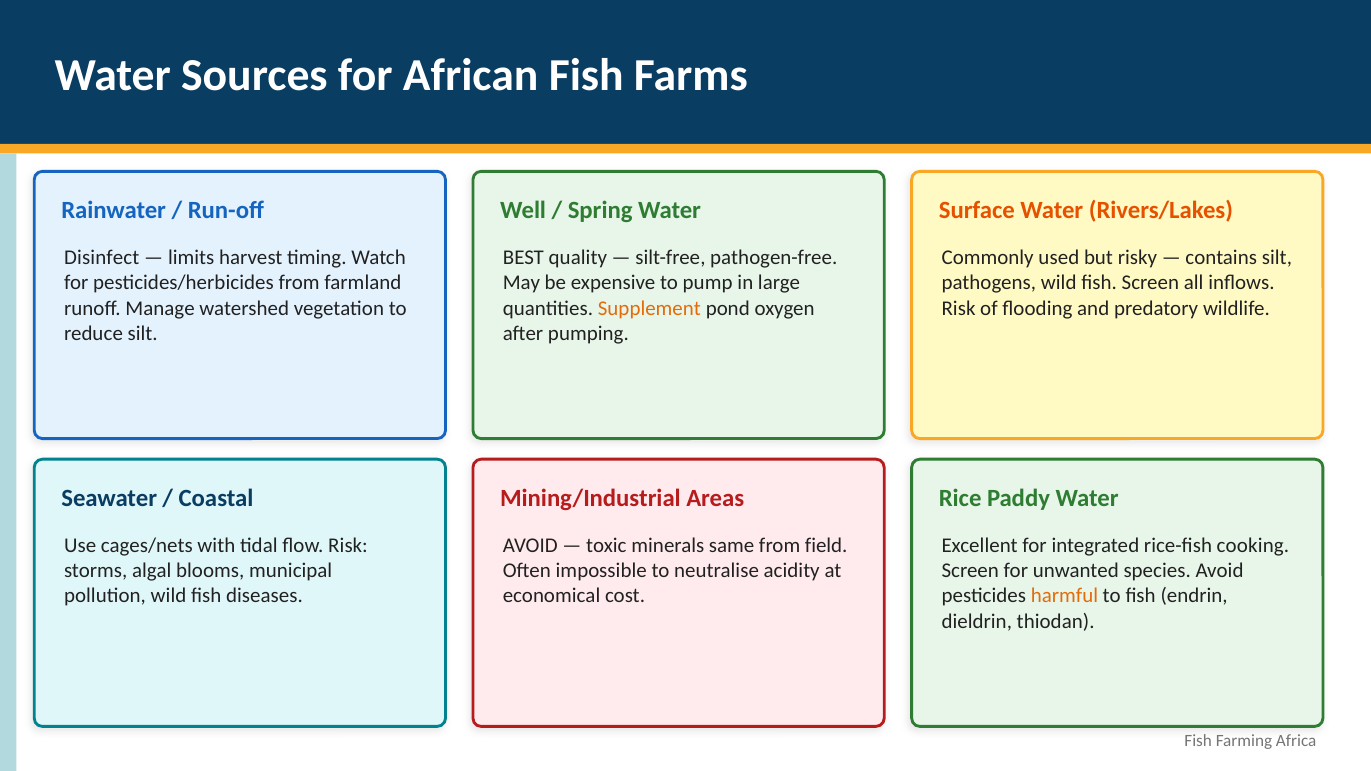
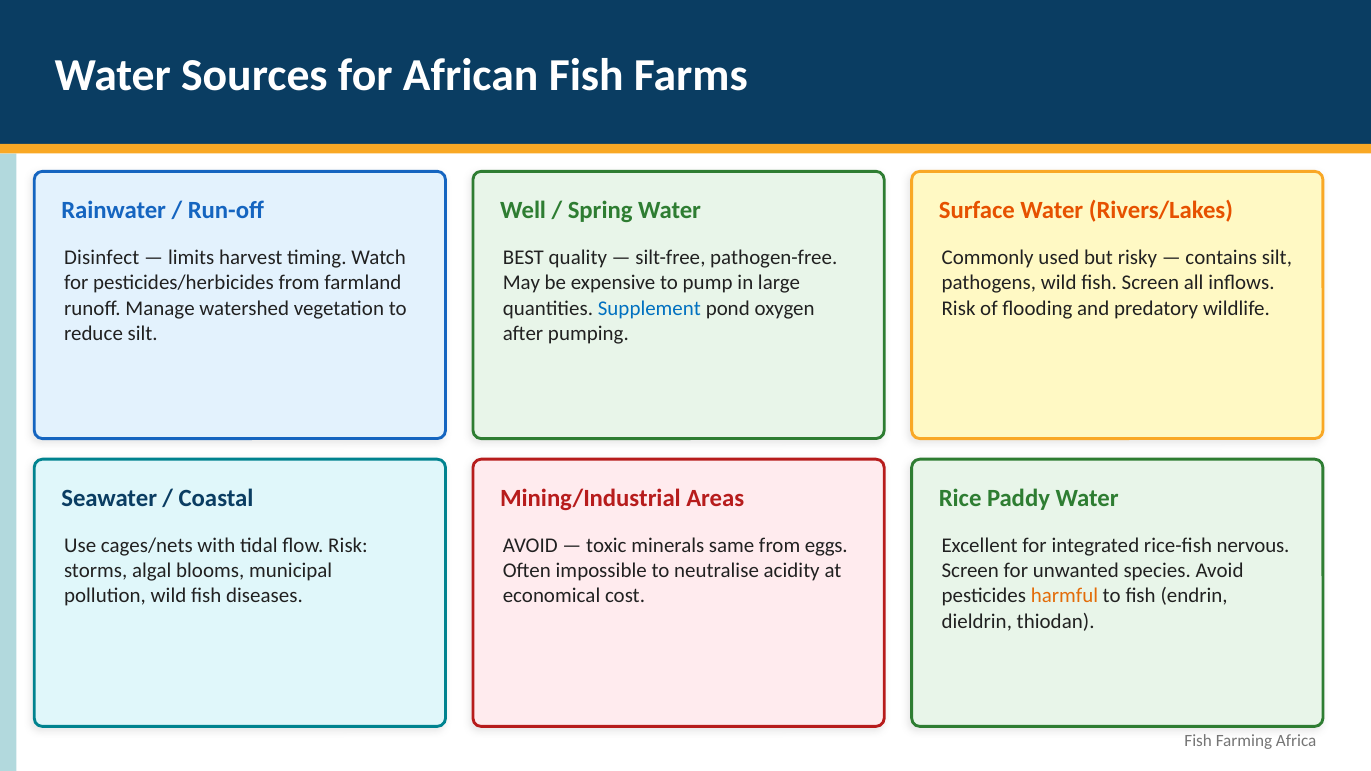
Supplement colour: orange -> blue
field: field -> eggs
cooking: cooking -> nervous
